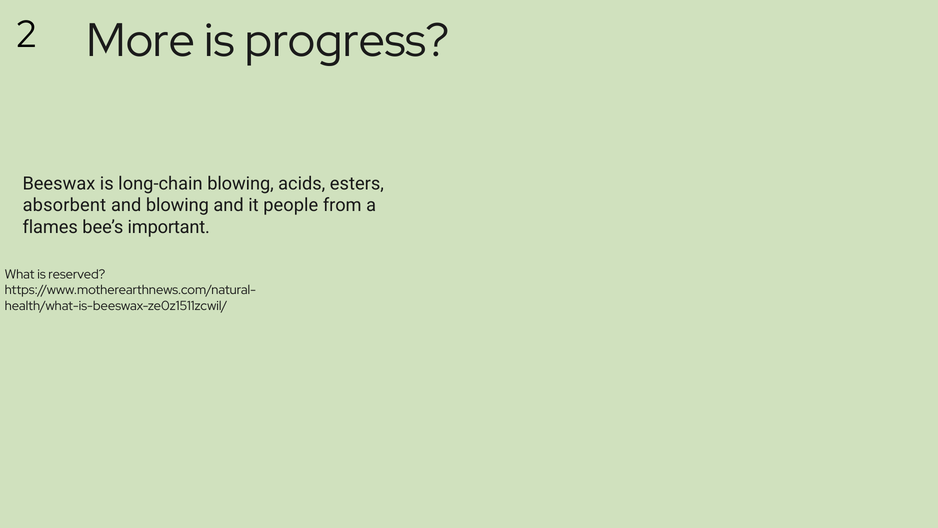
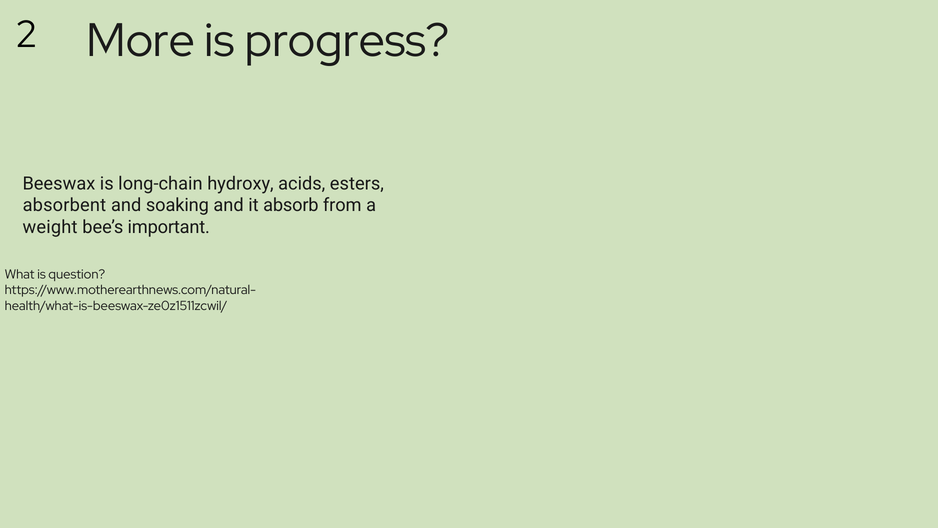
long-chain blowing: blowing -> hydroxy
and blowing: blowing -> soaking
people: people -> absorb
flames: flames -> weight
reserved: reserved -> question
